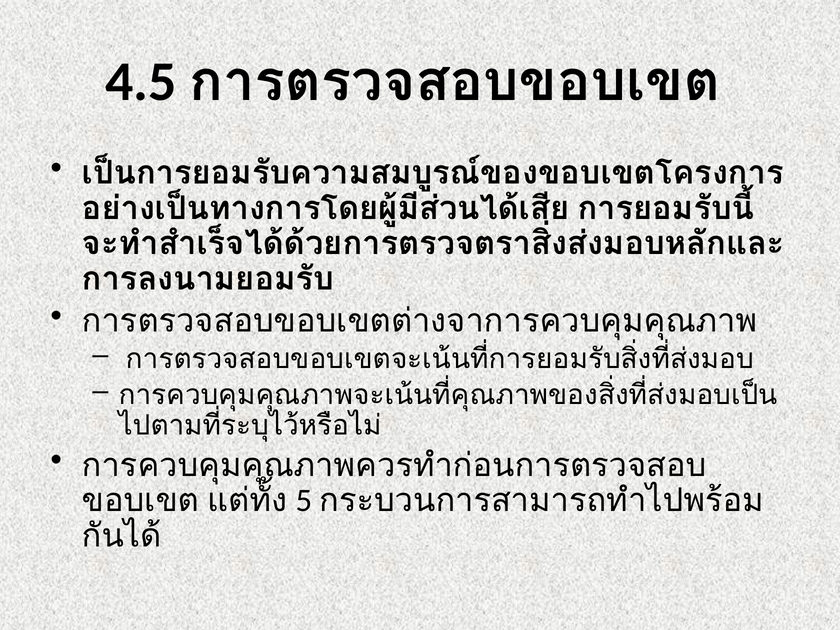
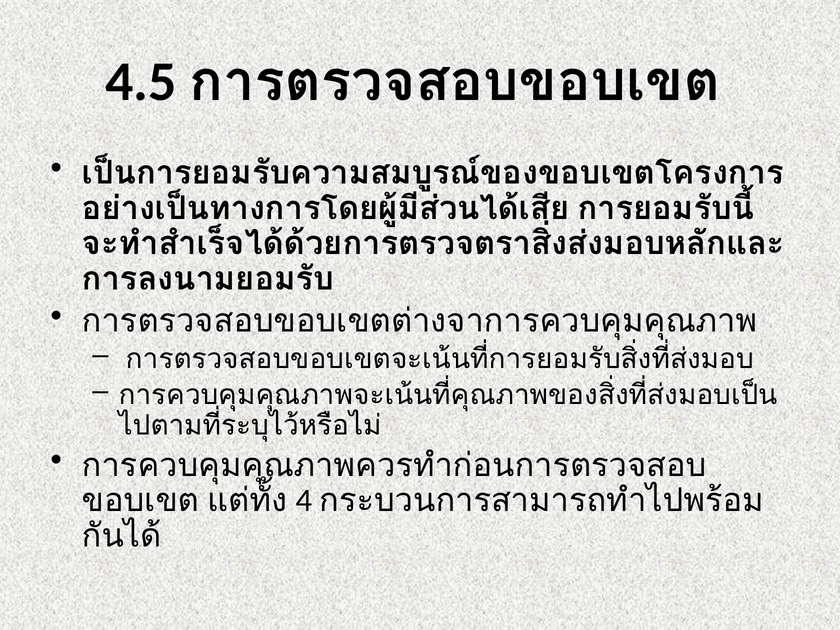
5: 5 -> 4
